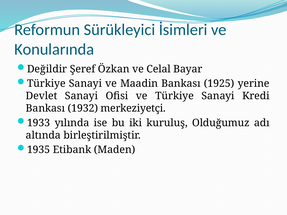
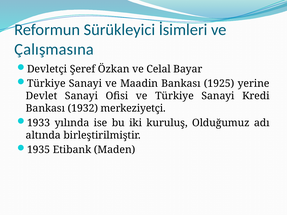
Konularında: Konularında -> Çalışmasına
Değildir: Değildir -> Devletçi
